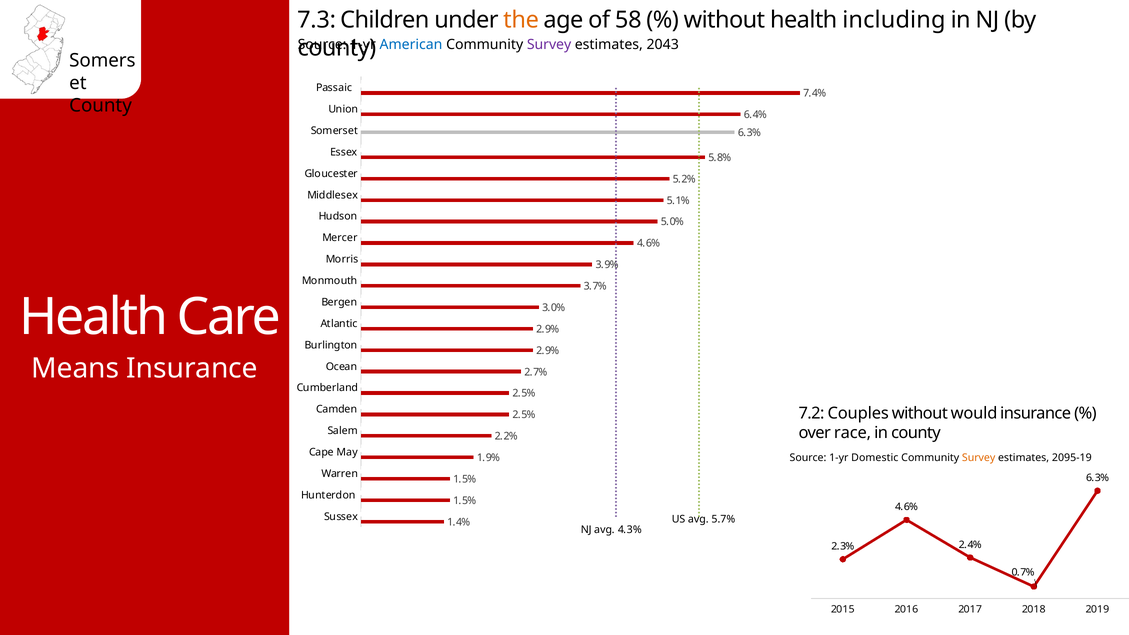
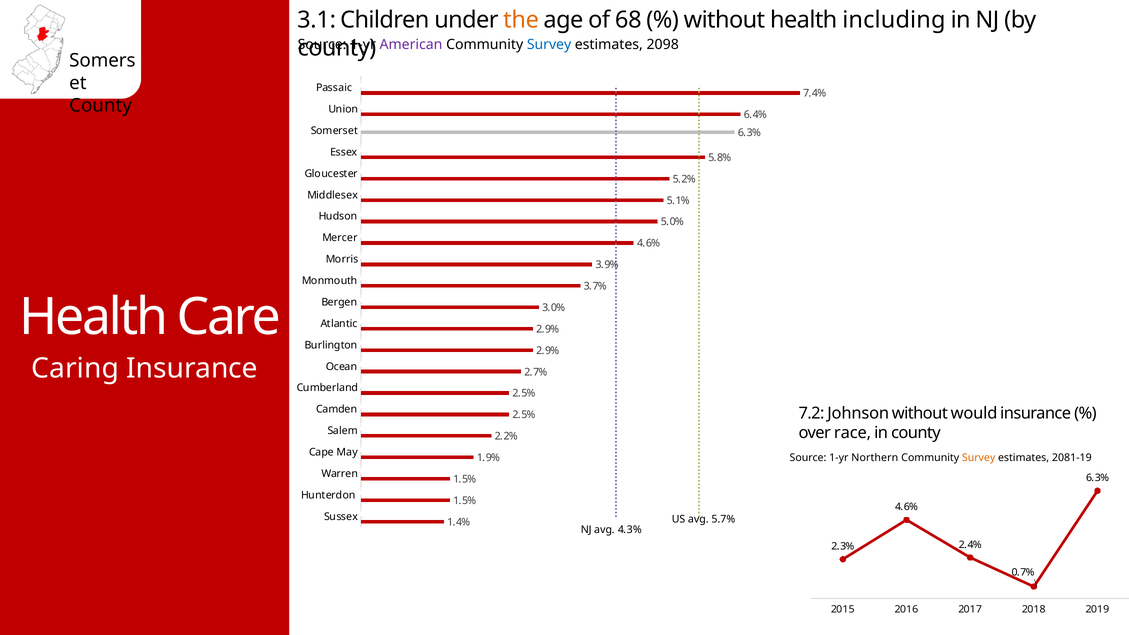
7.3: 7.3 -> 3.1
58: 58 -> 68
American colour: blue -> purple
Survey at (549, 44) colour: purple -> blue
2043: 2043 -> 2098
Means: Means -> Caring
Couples: Couples -> Johnson
Domestic: Domestic -> Northern
2095-19: 2095-19 -> 2081-19
